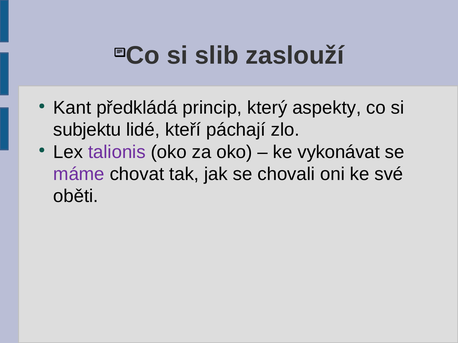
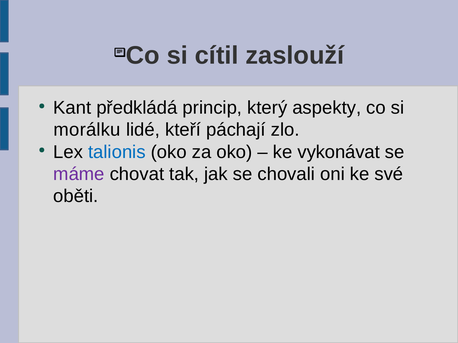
slib: slib -> cítil
subjektu: subjektu -> morálku
talionis colour: purple -> blue
